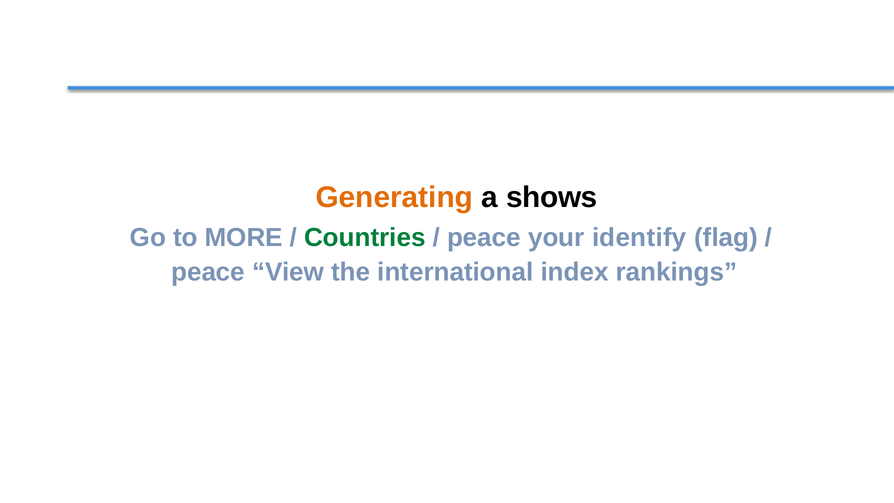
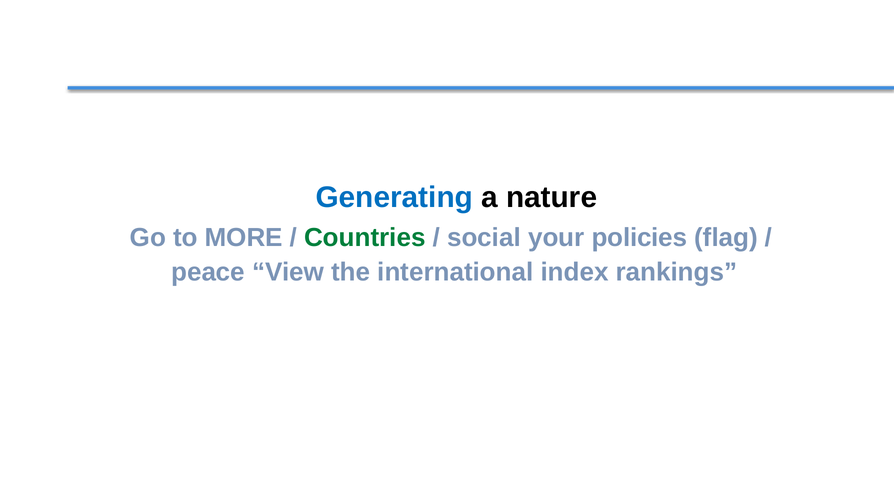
Generating colour: orange -> blue
shows: shows -> nature
peace at (484, 237): peace -> social
identify: identify -> policies
